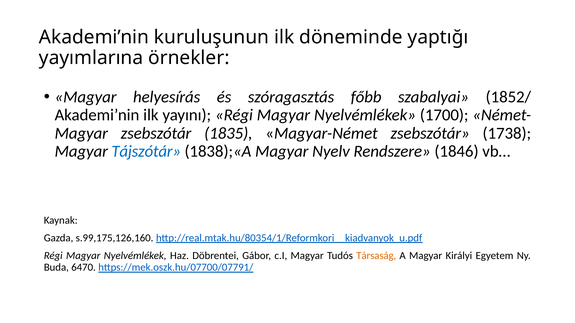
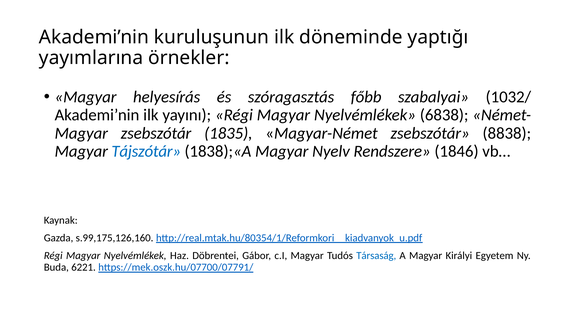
1852/: 1852/ -> 1032/
1700: 1700 -> 6838
1738: 1738 -> 8838
Társaság colour: orange -> blue
6470: 6470 -> 6221
